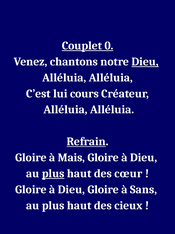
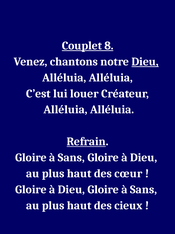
0: 0 -> 8
cours: cours -> louer
Mais at (71, 157): Mais -> Sans
plus at (53, 173) underline: present -> none
